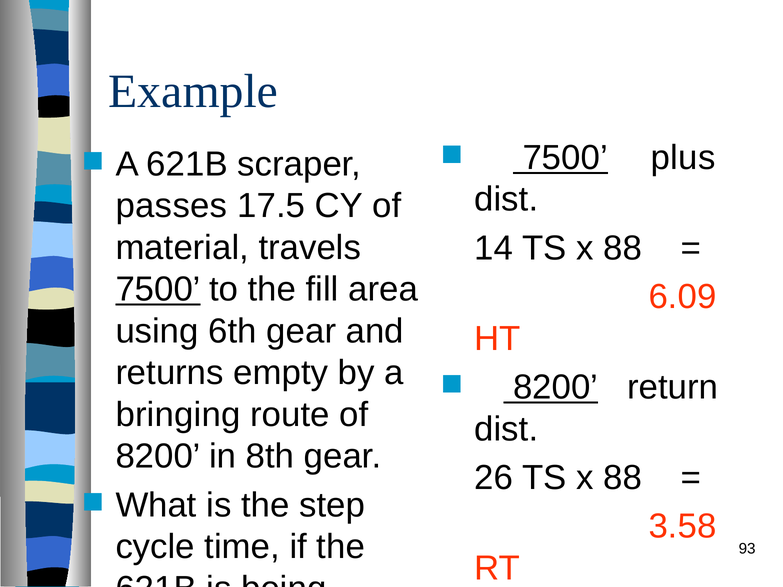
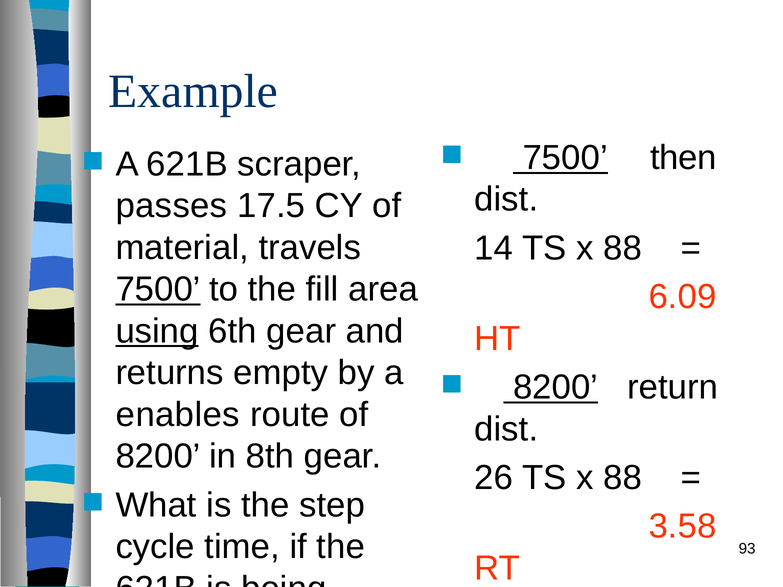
plus: plus -> then
using underline: none -> present
bringing: bringing -> enables
